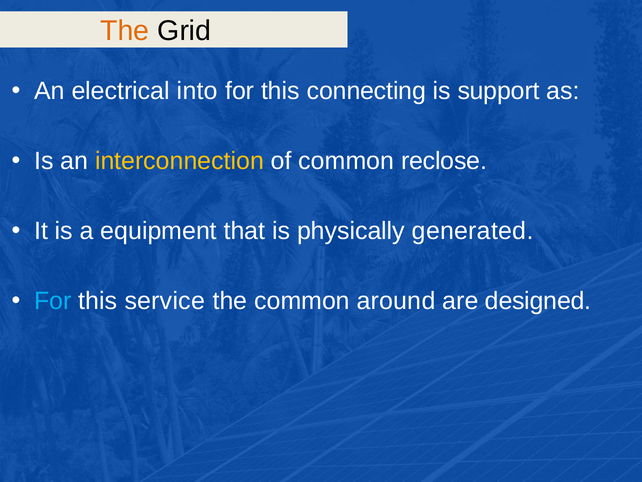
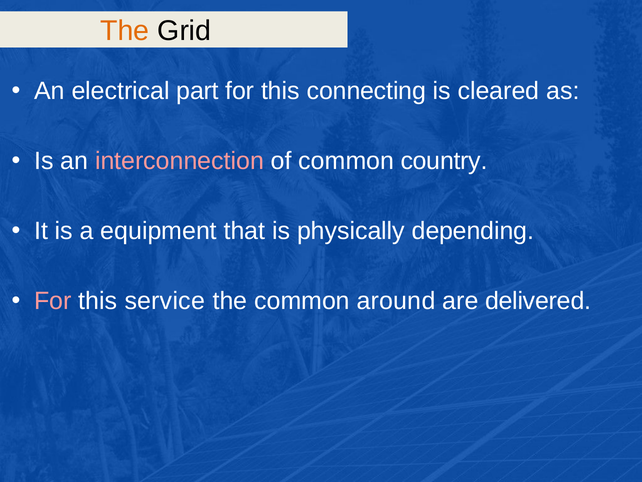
into: into -> part
support: support -> cleared
interconnection colour: yellow -> pink
reclose: reclose -> country
generated: generated -> depending
For at (53, 301) colour: light blue -> pink
designed: designed -> delivered
